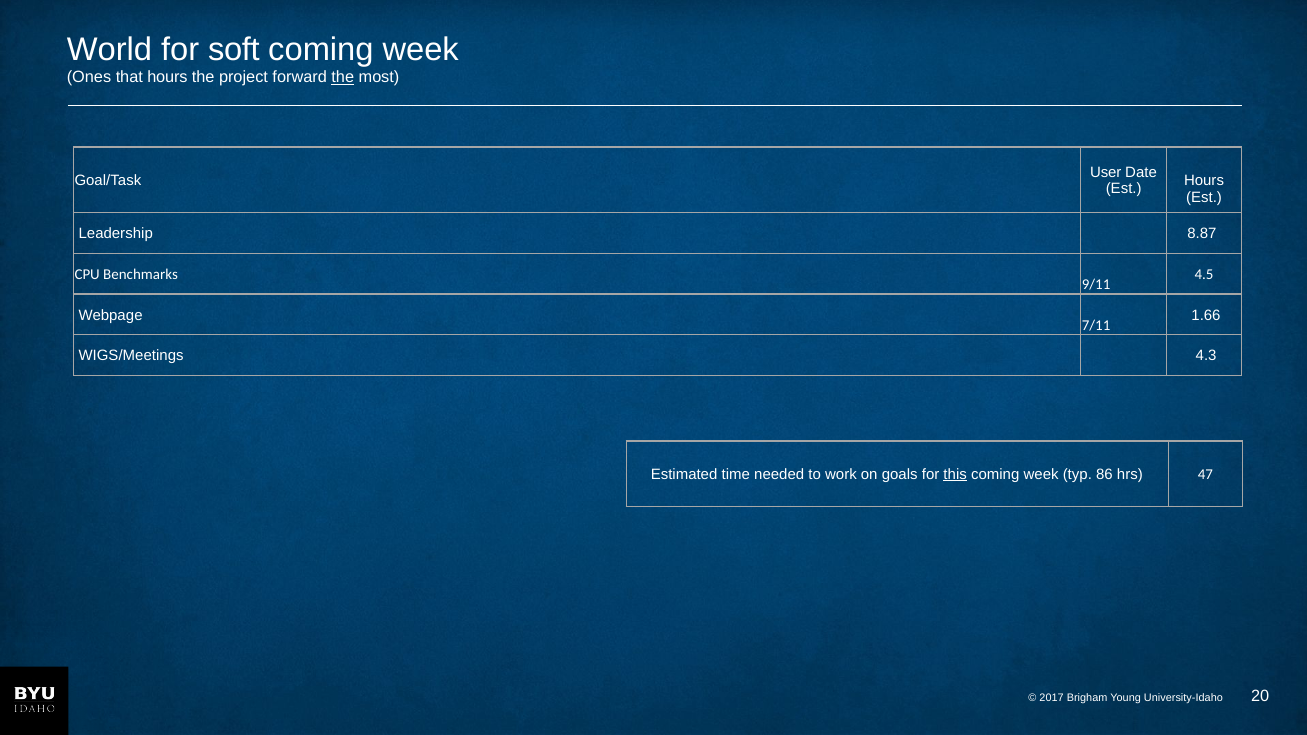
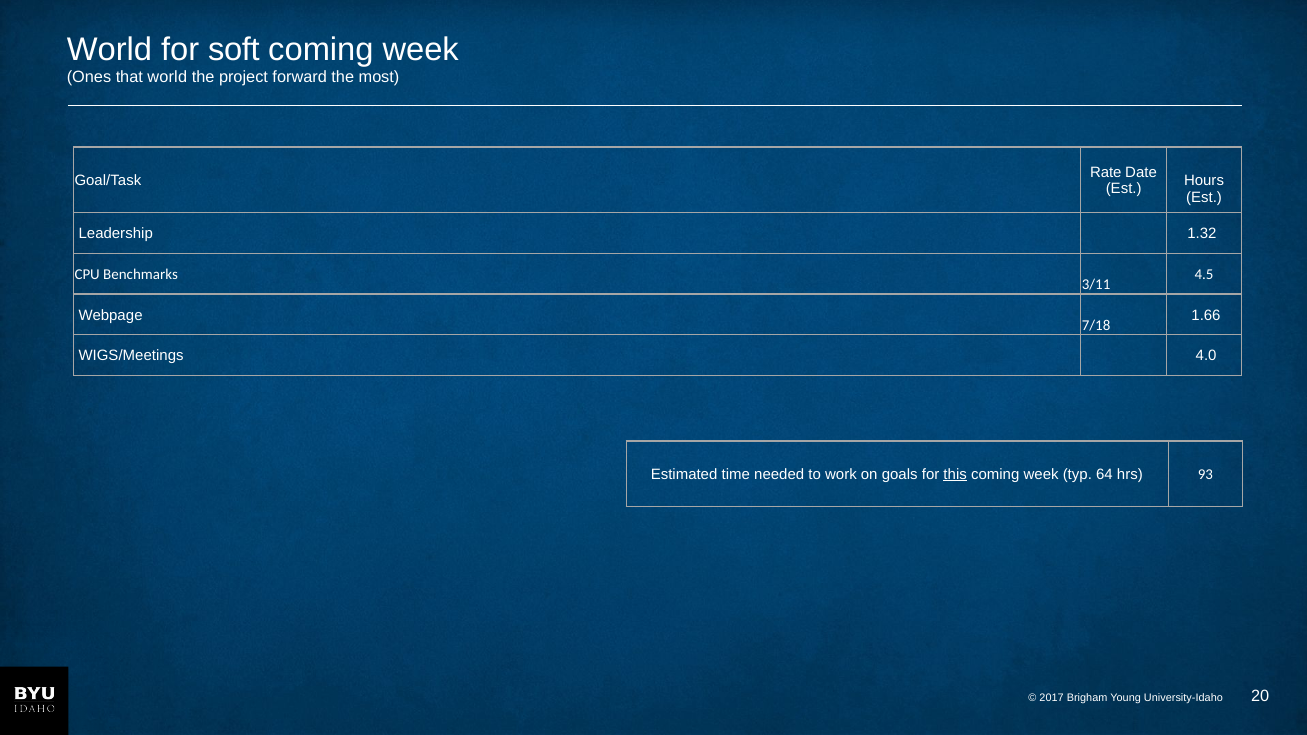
that hours: hours -> world
the at (343, 78) underline: present -> none
User: User -> Rate
8.87: 8.87 -> 1.32
9/11: 9/11 -> 3/11
7/11: 7/11 -> 7/18
4.3: 4.3 -> 4.0
86: 86 -> 64
47: 47 -> 93
